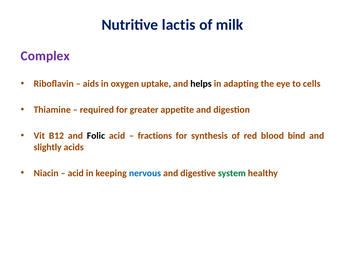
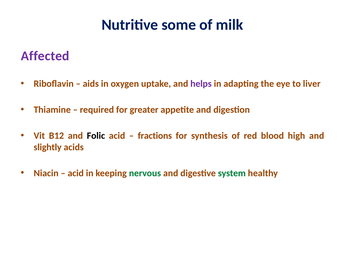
lactis: lactis -> some
Complex: Complex -> Affected
helps colour: black -> purple
cells: cells -> liver
bind: bind -> high
nervous colour: blue -> green
